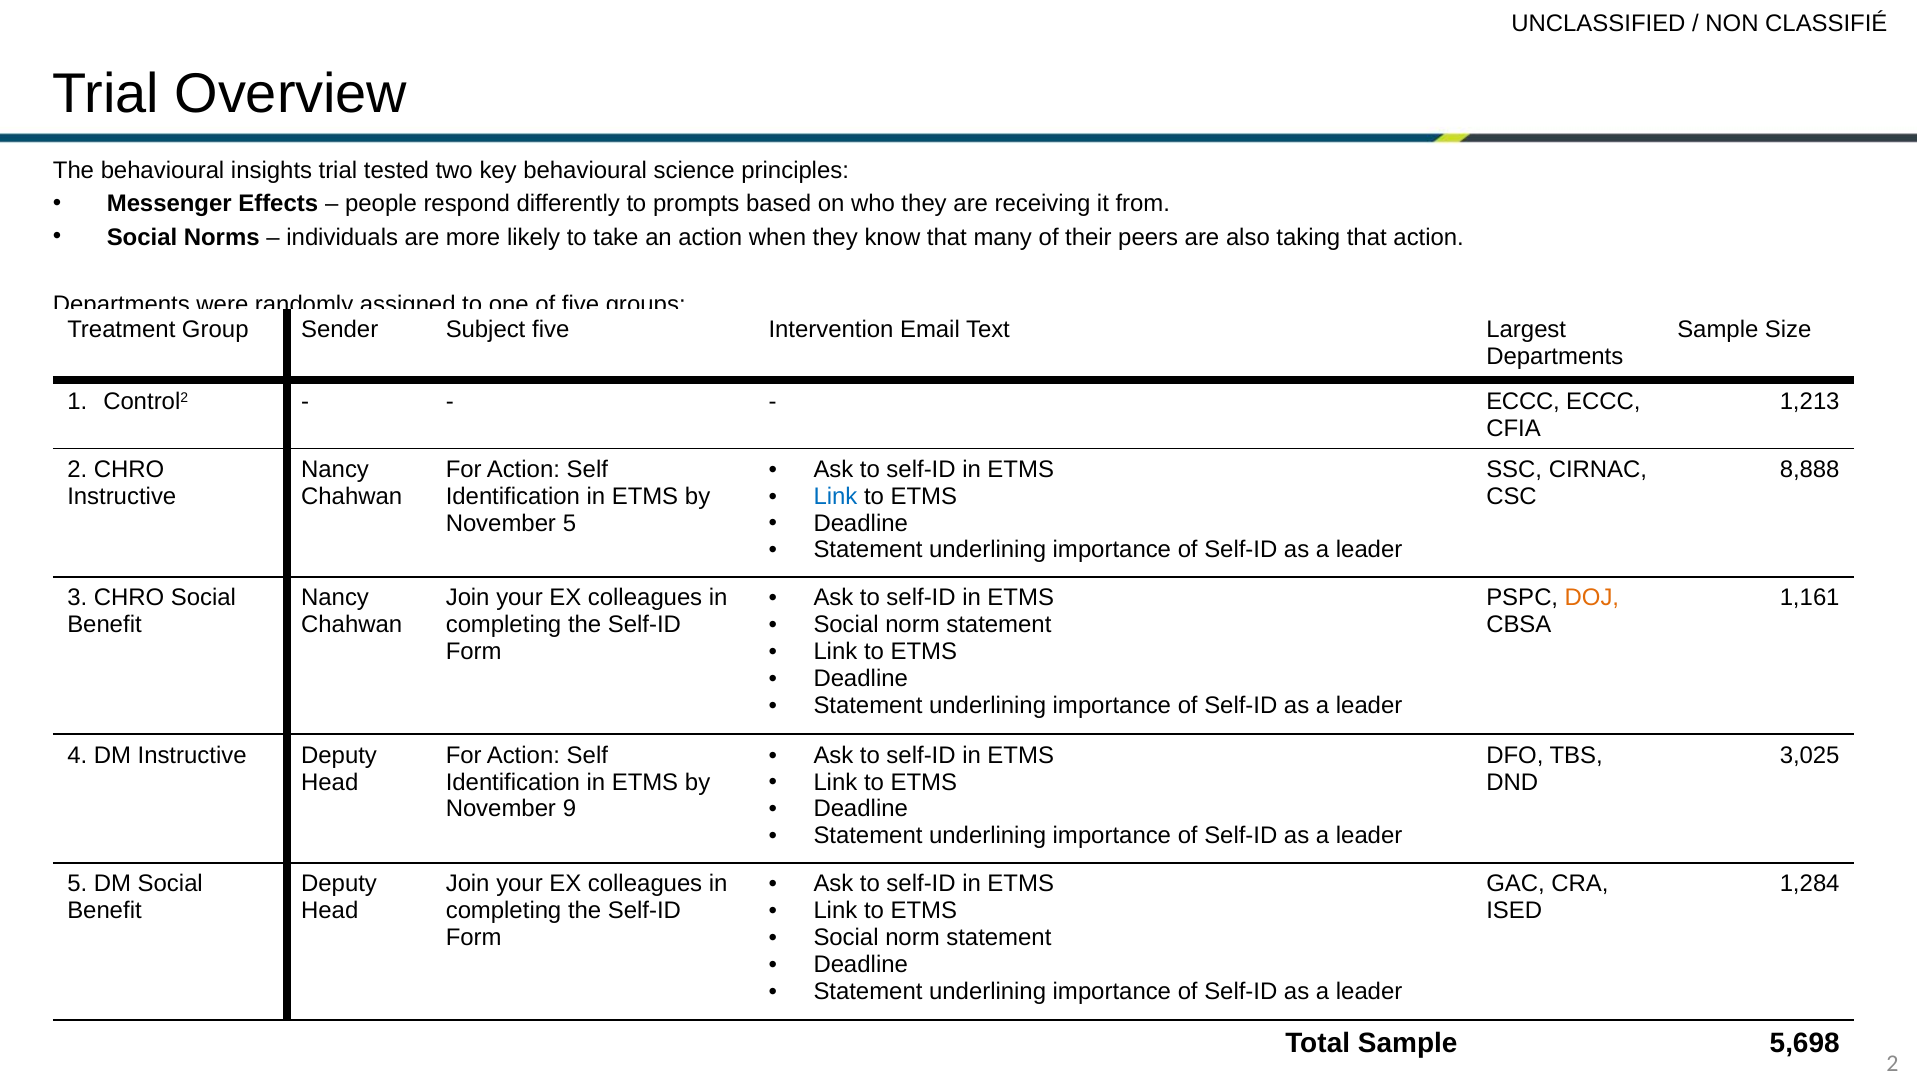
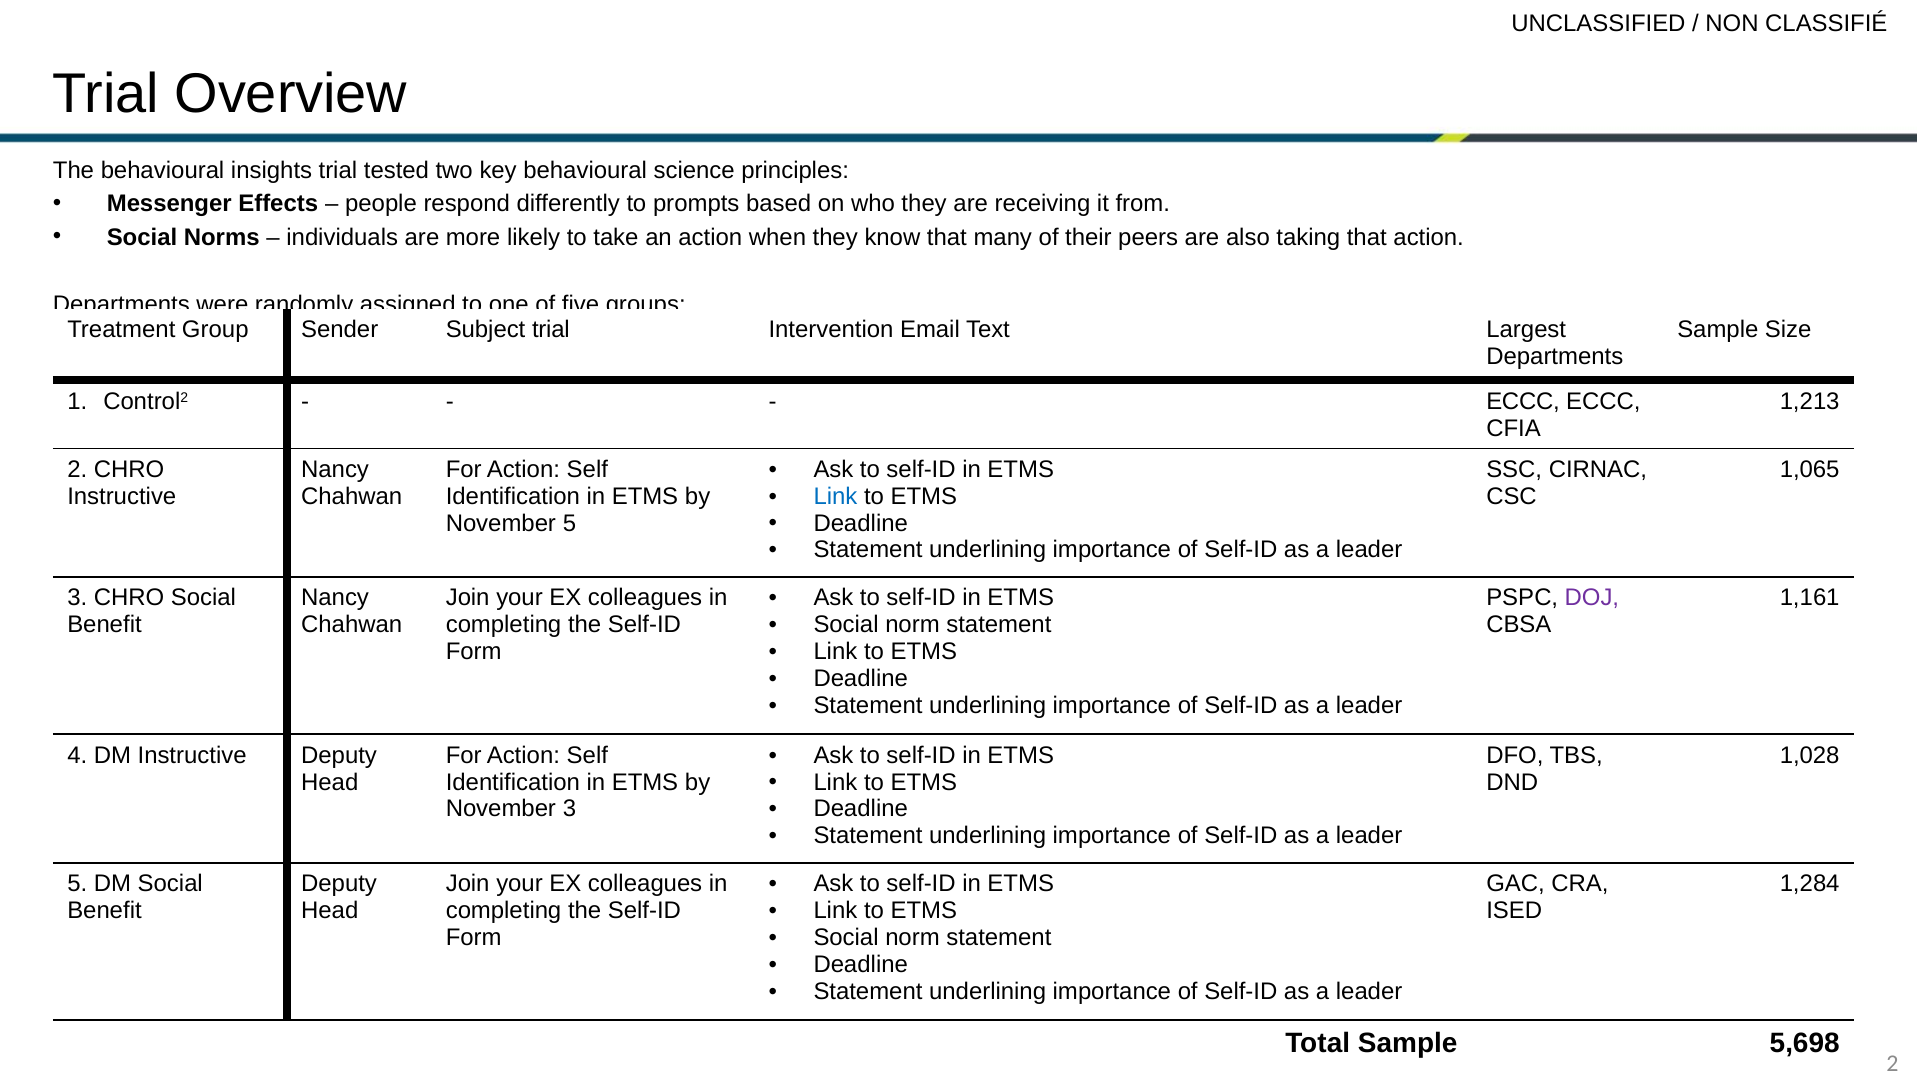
Subject five: five -> trial
8,888: 8,888 -> 1,065
DOJ colour: orange -> purple
3,025: 3,025 -> 1,028
November 9: 9 -> 3
